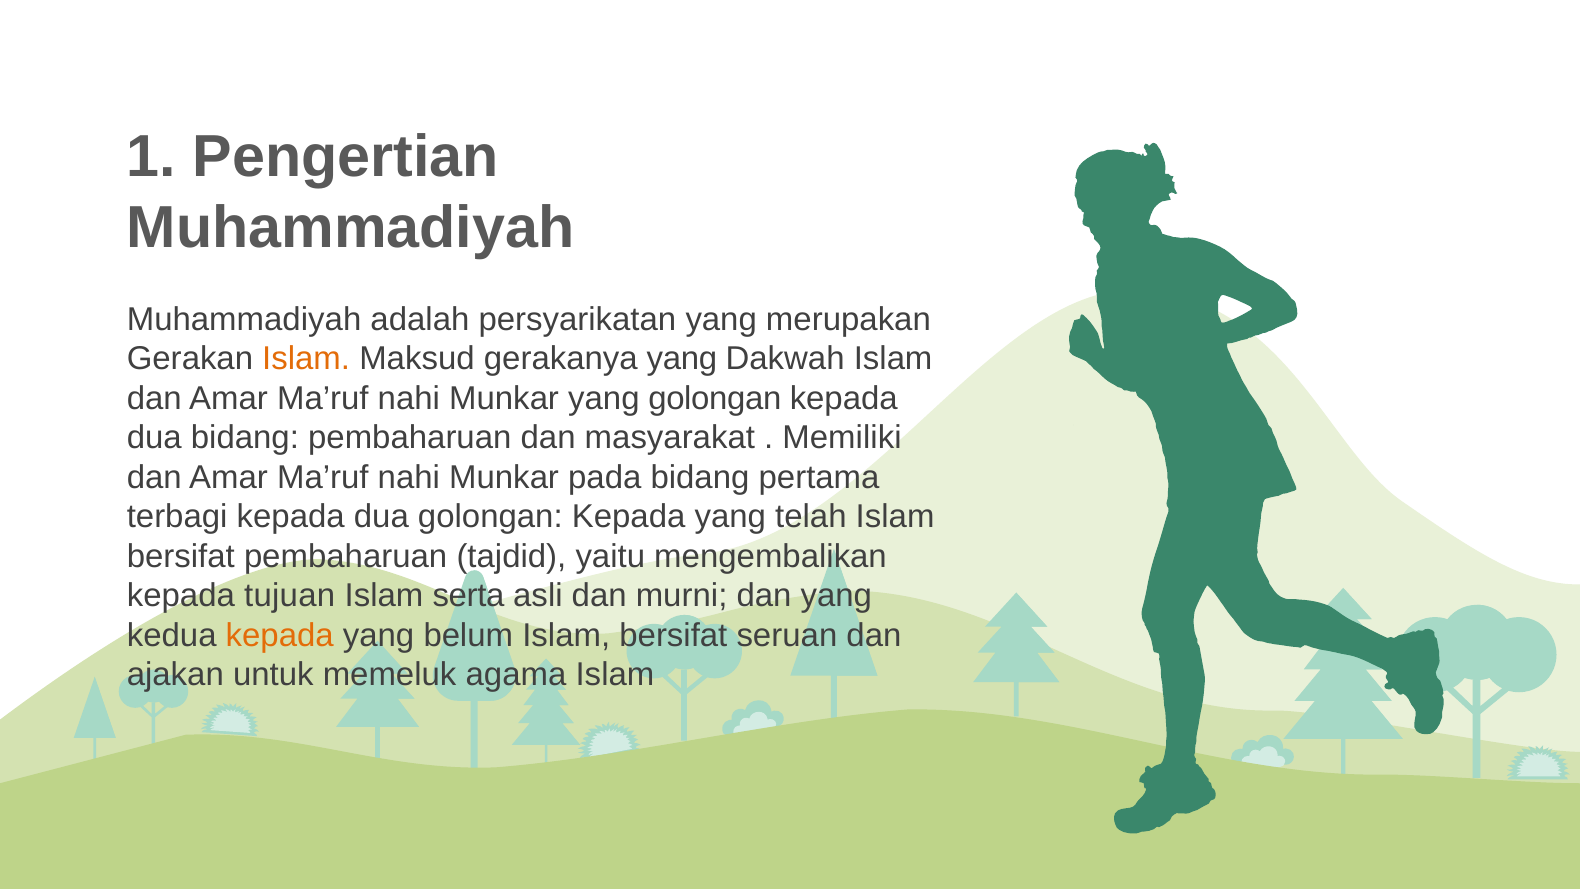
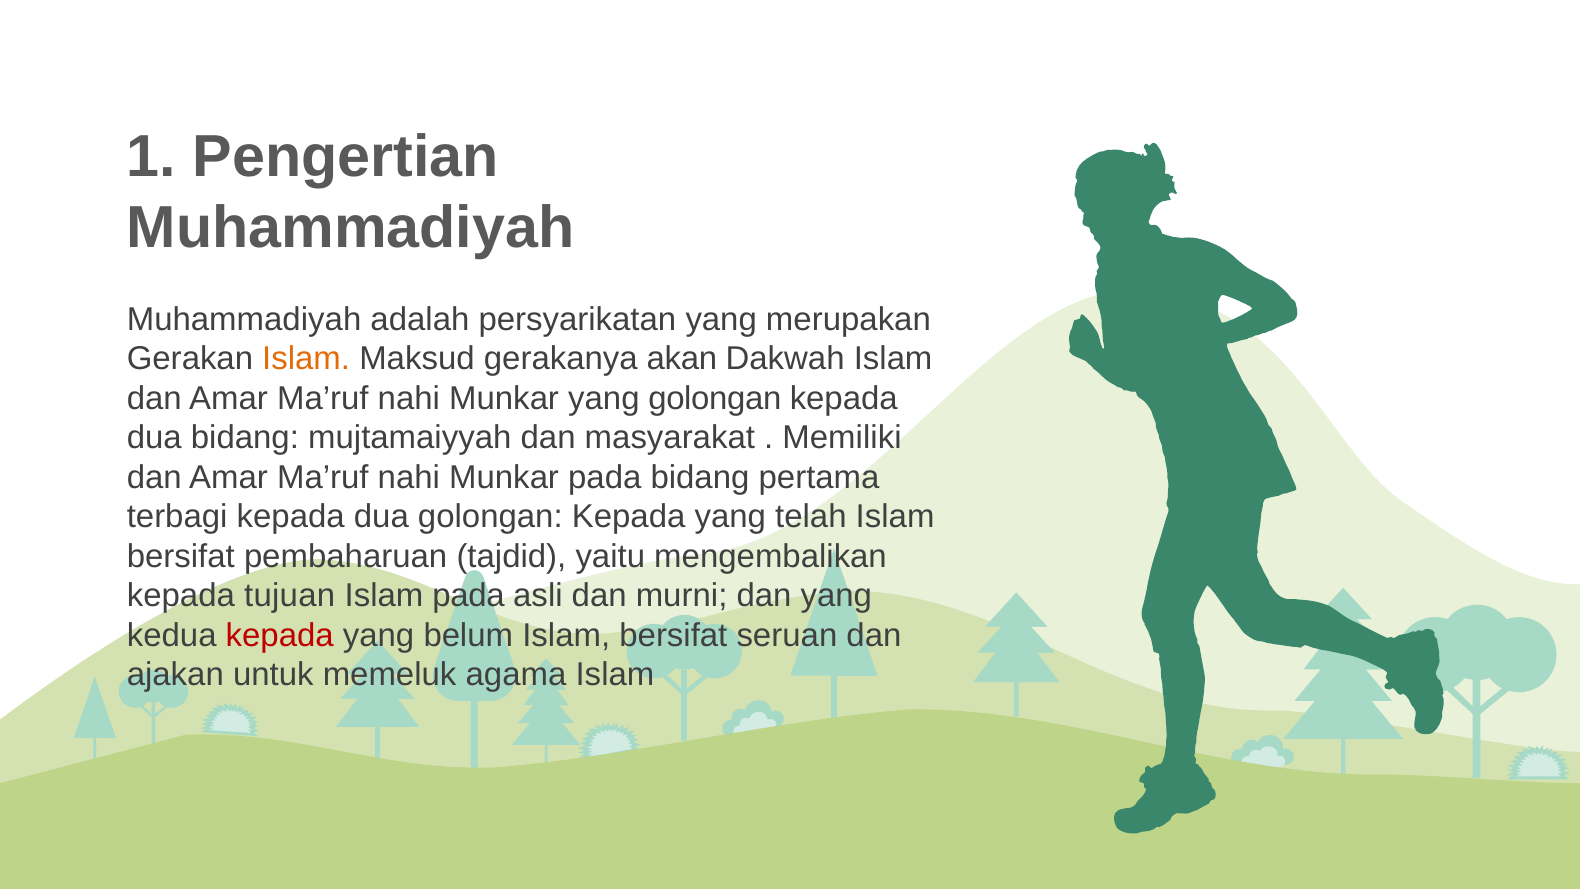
gerakanya yang: yang -> akan
bidang pembaharuan: pembaharuan -> mujtamaiyyah
Islam serta: serta -> pada
kepada at (280, 635) colour: orange -> red
